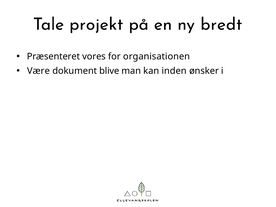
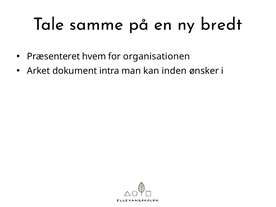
projekt: projekt -> samme
vores: vores -> hvem
Være: Være -> Arket
blive: blive -> intra
